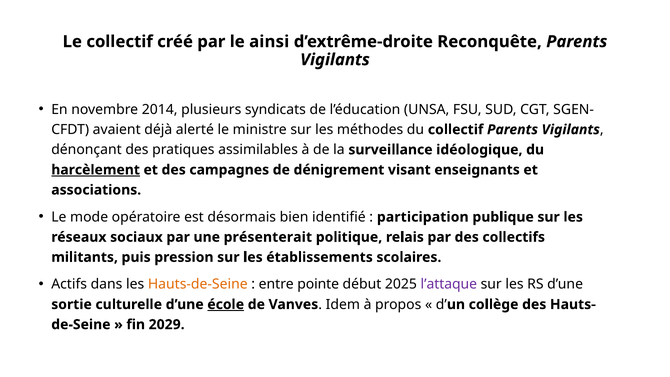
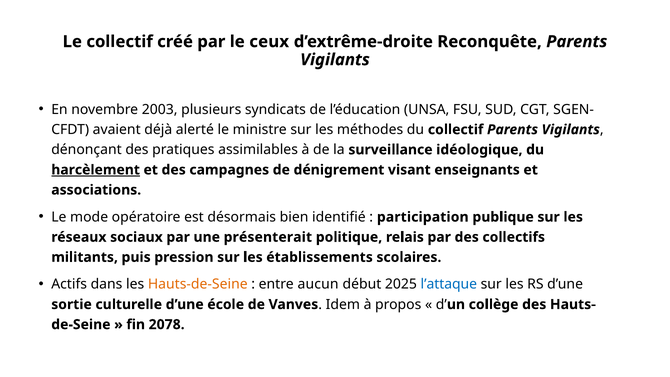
ainsi: ainsi -> ceux
2014: 2014 -> 2003
pointe: pointe -> aucun
l’attaque colour: purple -> blue
école underline: present -> none
2029: 2029 -> 2078
